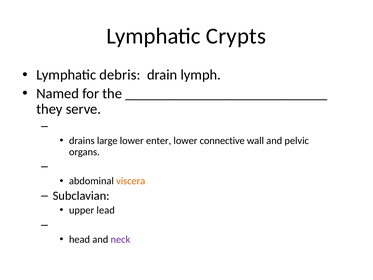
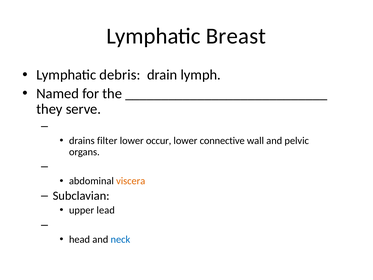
Crypts: Crypts -> Breast
large: large -> filter
enter: enter -> occur
neck colour: purple -> blue
